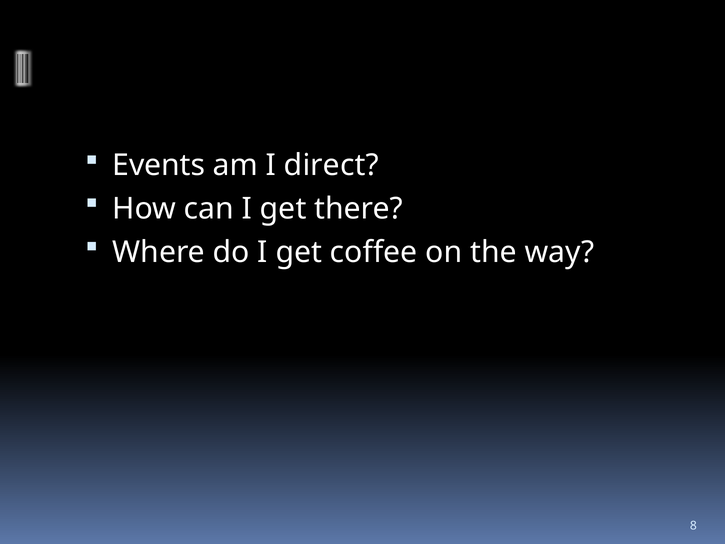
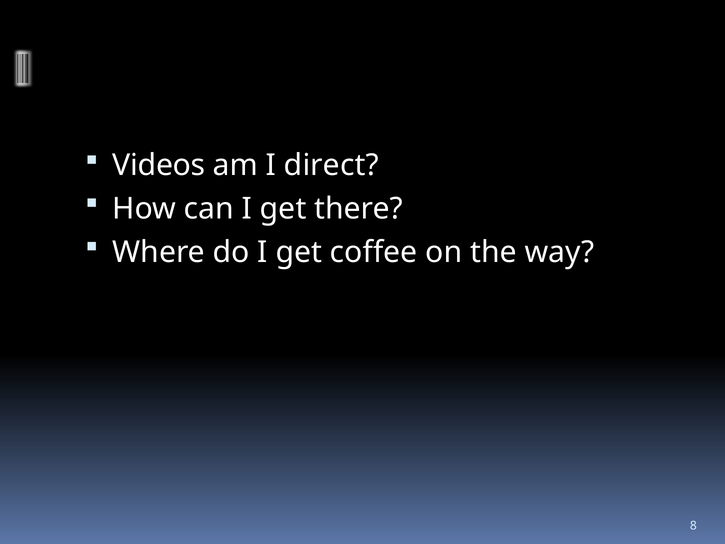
Events: Events -> Videos
